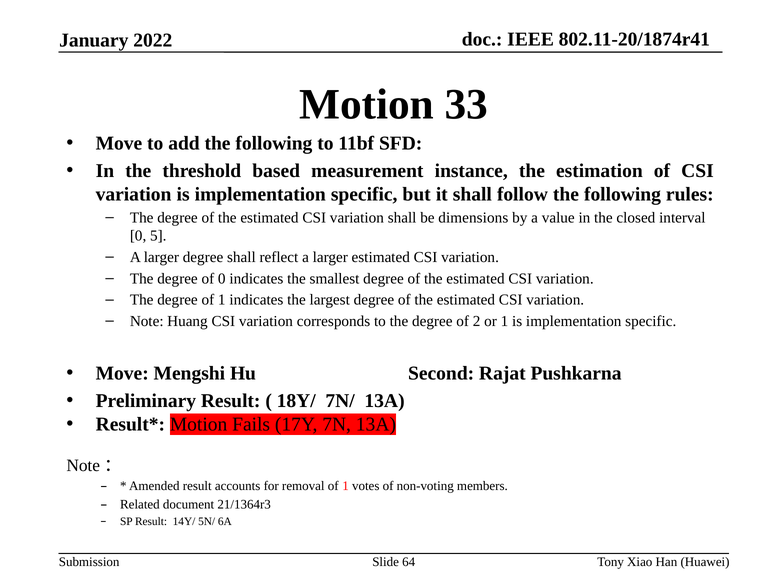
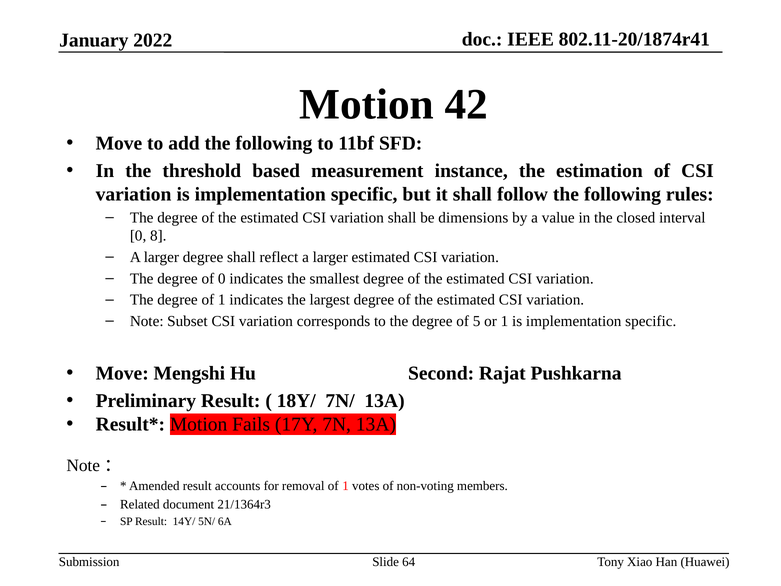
33: 33 -> 42
5: 5 -> 8
Huang: Huang -> Subset
2: 2 -> 5
